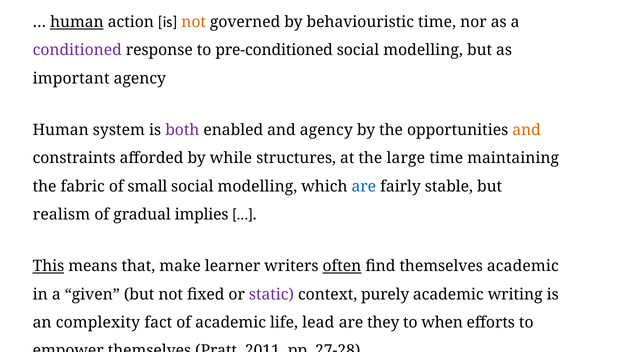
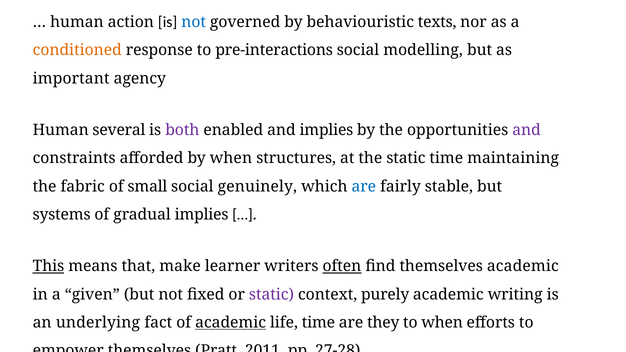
human at (77, 22) underline: present -> none
not at (194, 22) colour: orange -> blue
behaviouristic time: time -> texts
conditioned colour: purple -> orange
pre-conditioned: pre-conditioned -> pre-interactions
system: system -> several
and agency: agency -> implies
and at (527, 130) colour: orange -> purple
by while: while -> when
the large: large -> static
modelling at (257, 186): modelling -> genuinely
realism: realism -> systems
complexity: complexity -> underlying
academic at (231, 323) underline: none -> present
life lead: lead -> time
